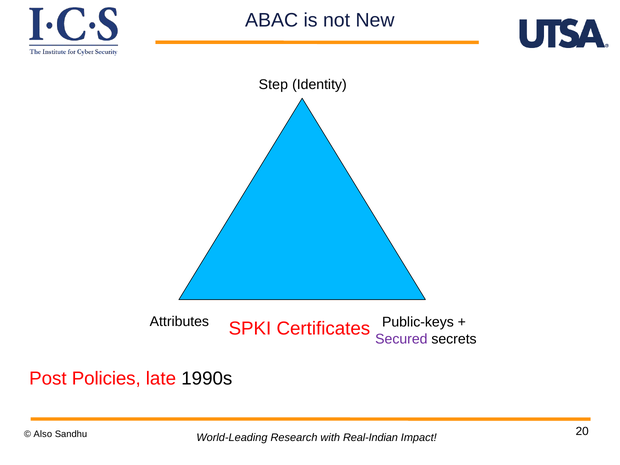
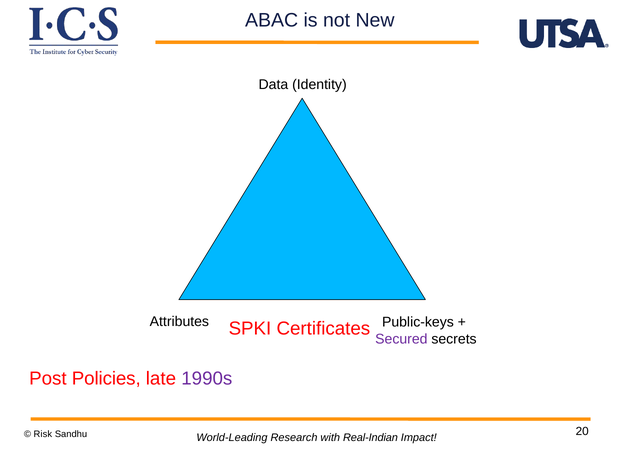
Step: Step -> Data
1990s colour: black -> purple
Also: Also -> Risk
